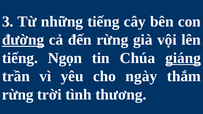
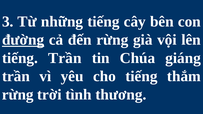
tiếng Ngọn: Ngọn -> Trần
giáng underline: present -> none
cho ngày: ngày -> tiếng
